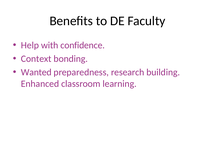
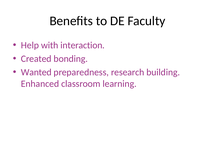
confidence: confidence -> interaction
Context: Context -> Created
